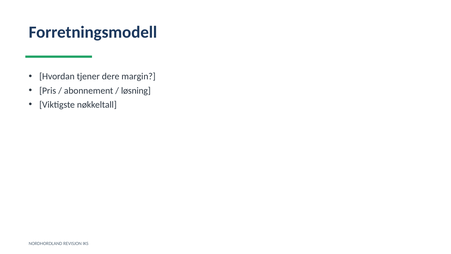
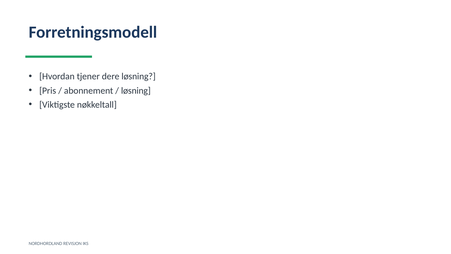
dere margin: margin -> løsning
